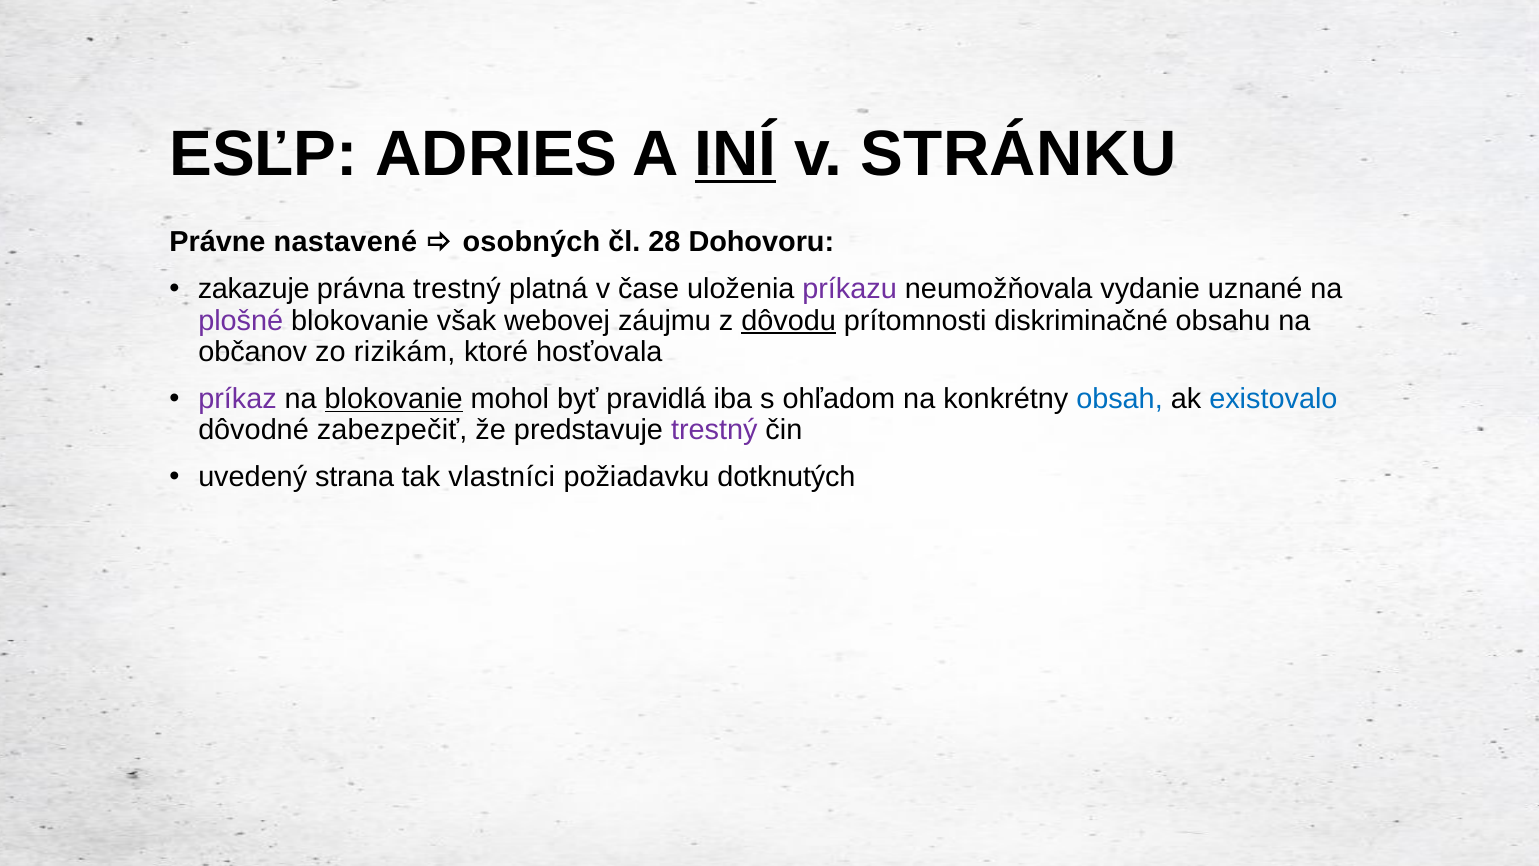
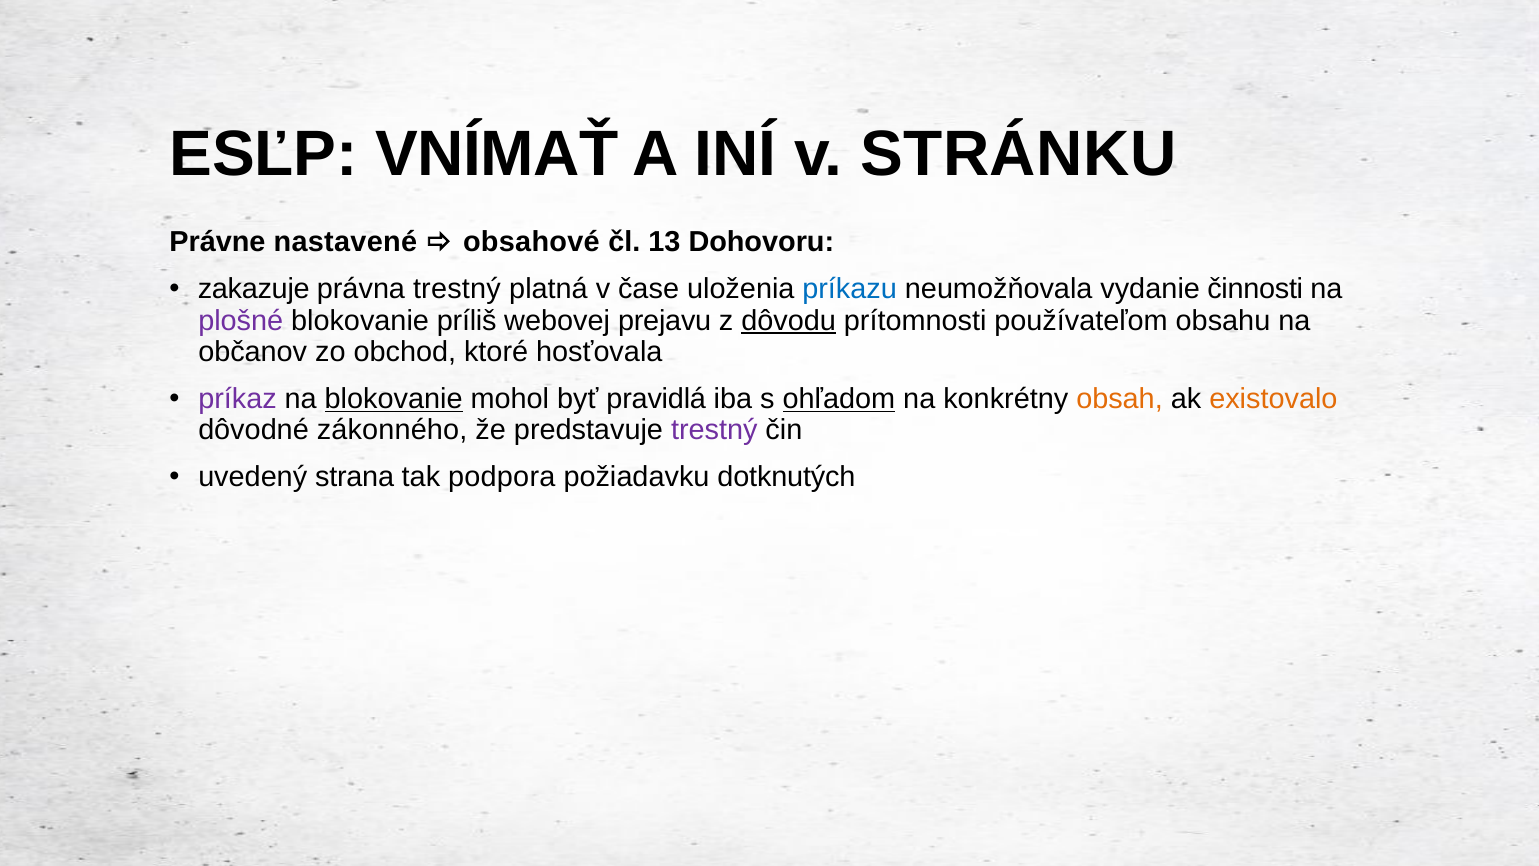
ADRIES: ADRIES -> VNÍMAŤ
INÍ underline: present -> none
osobných: osobných -> obsahové
28: 28 -> 13
príkazu colour: purple -> blue
uznané: uznané -> činnosti
však: však -> príliš
záujmu: záujmu -> prejavu
diskriminačné: diskriminačné -> používateľom
rizikám: rizikám -> obchod
ohľadom underline: none -> present
obsah colour: blue -> orange
existovalo colour: blue -> orange
zabezpečiť: zabezpečiť -> zákonného
vlastníci: vlastníci -> podpora
